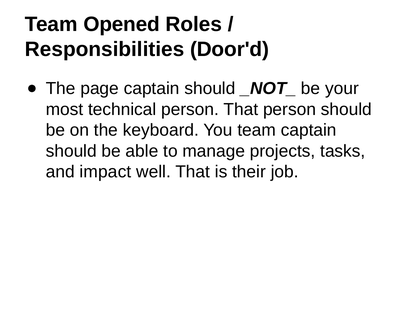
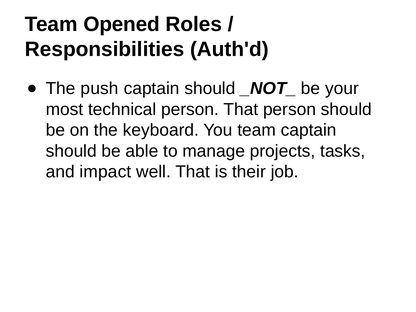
Door'd: Door'd -> Auth'd
page: page -> push
